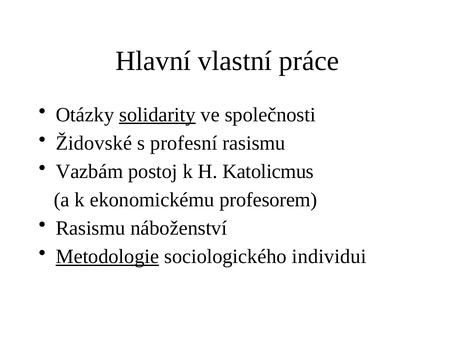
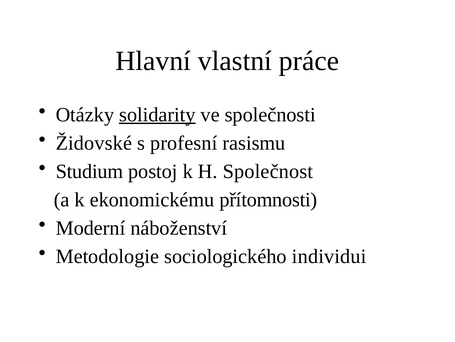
Vazbám: Vazbám -> Studium
Katolicmus: Katolicmus -> Společnost
profesorem: profesorem -> přítomnosti
Rasismu at (91, 228): Rasismu -> Moderní
Metodologie underline: present -> none
